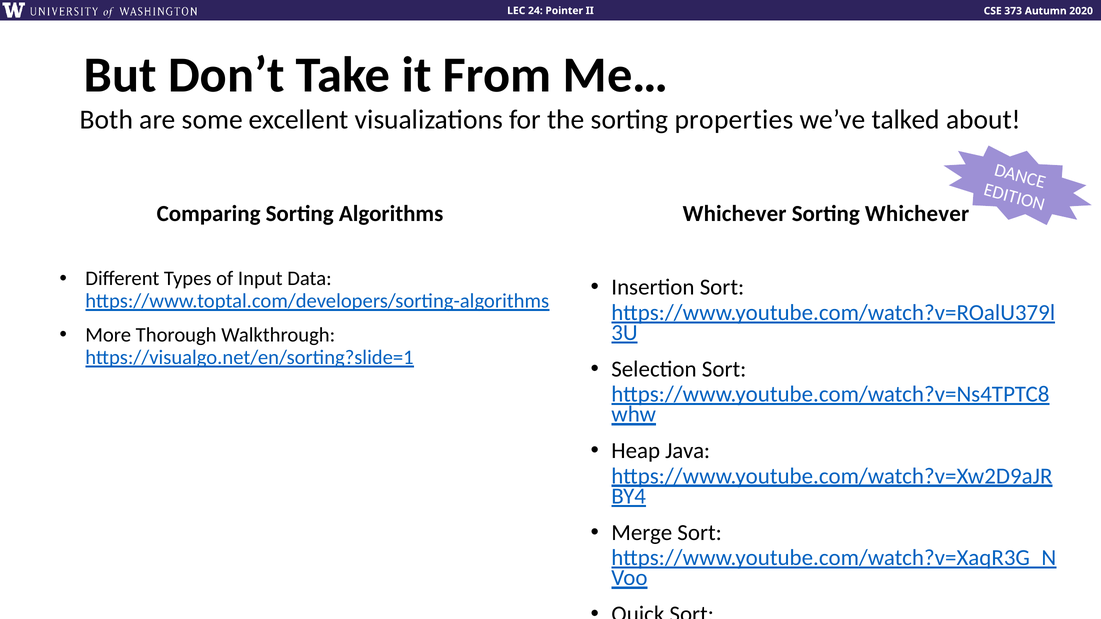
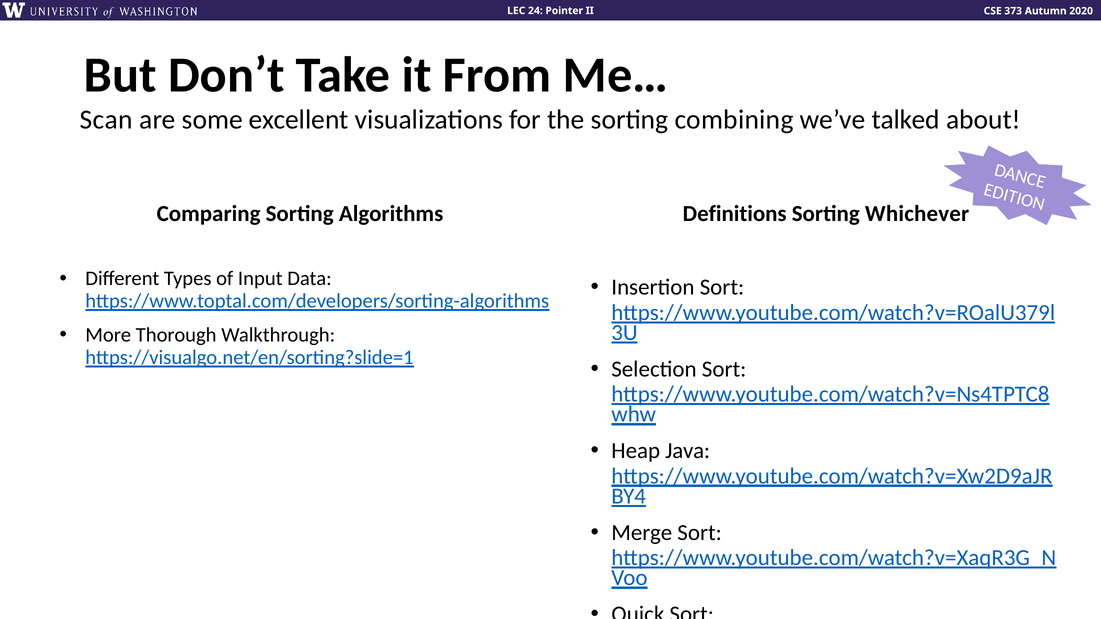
Both: Both -> Scan
properties: properties -> combining
Whichever at (735, 214): Whichever -> Definitions
